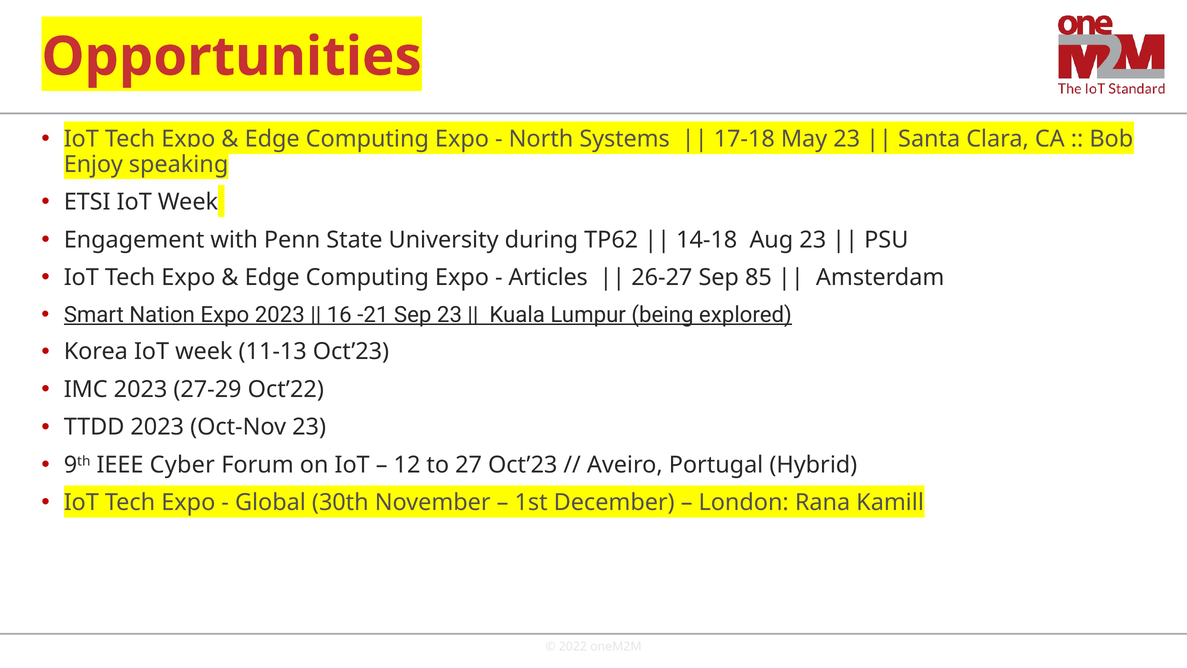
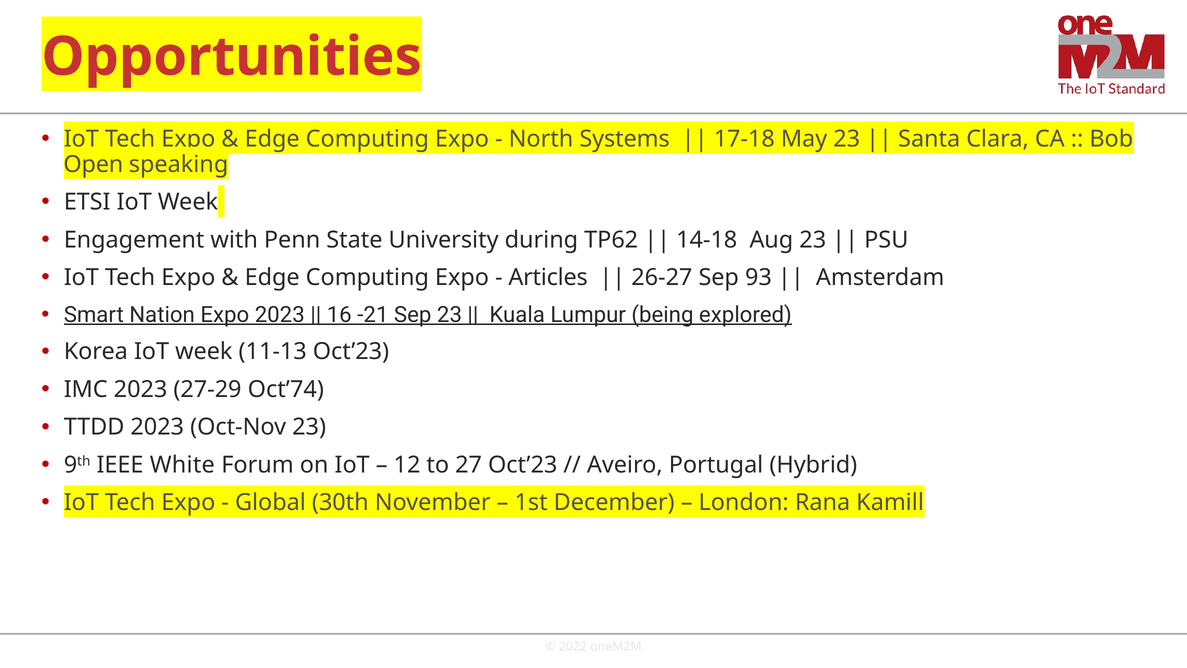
Enjoy: Enjoy -> Open
85: 85 -> 93
Oct’22: Oct’22 -> Oct’74
Cyber: Cyber -> White
